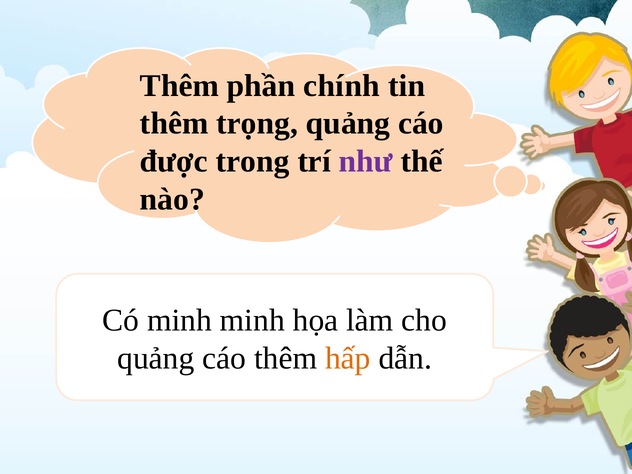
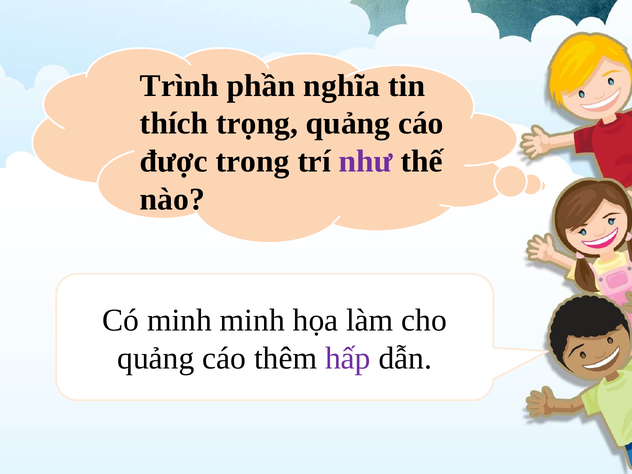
Thêm at (179, 86): Thêm -> Trình
chính: chính -> nghĩa
thêm at (174, 124): thêm -> thích
hấp colour: orange -> purple
